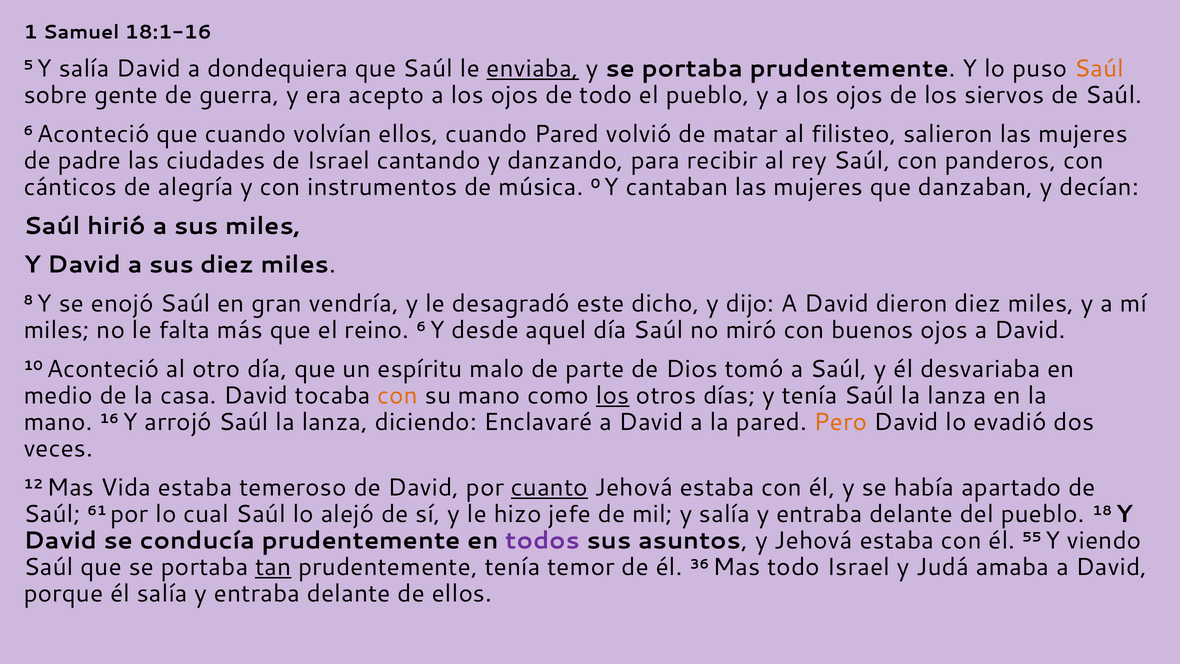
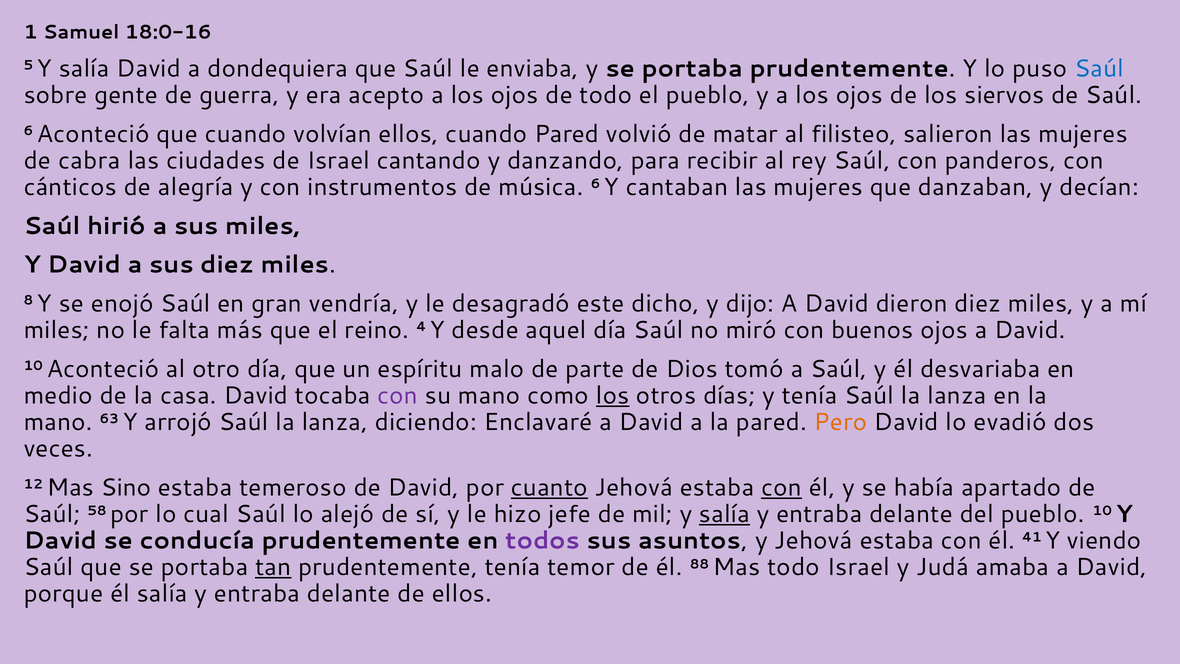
18:1-16: 18:1-16 -> 18:0-16
enviaba underline: present -> none
Saúl at (1099, 69) colour: orange -> blue
padre: padre -> cabra
música 0: 0 -> 6
reino 6: 6 -> 4
con at (398, 395) colour: orange -> purple
16: 16 -> 63
Vida: Vida -> Sino
con at (781, 487) underline: none -> present
61: 61 -> 58
salía at (724, 514) underline: none -> present
pueblo 18: 18 -> 10
55: 55 -> 41
36: 36 -> 88
